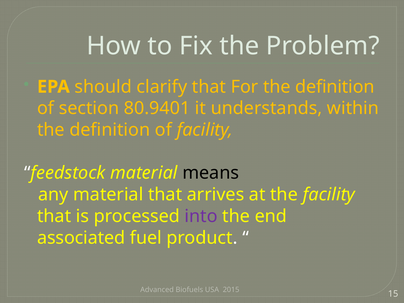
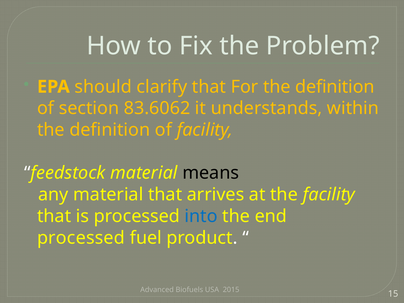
80.9401: 80.9401 -> 83.6062
into colour: purple -> blue
associated at (81, 238): associated -> processed
